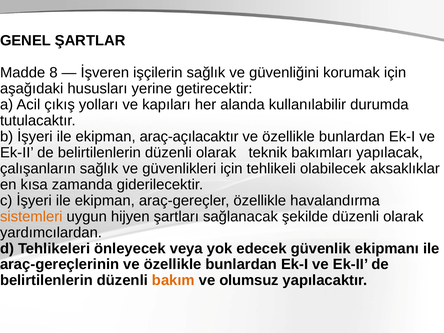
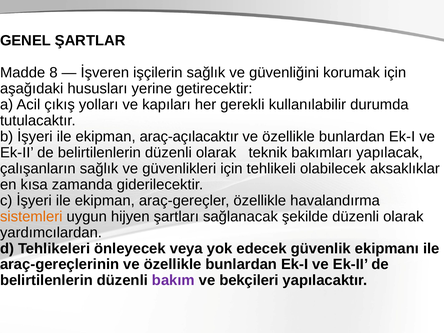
alanda: alanda -> gerekli
bakım colour: orange -> purple
olumsuz: olumsuz -> bekçileri
